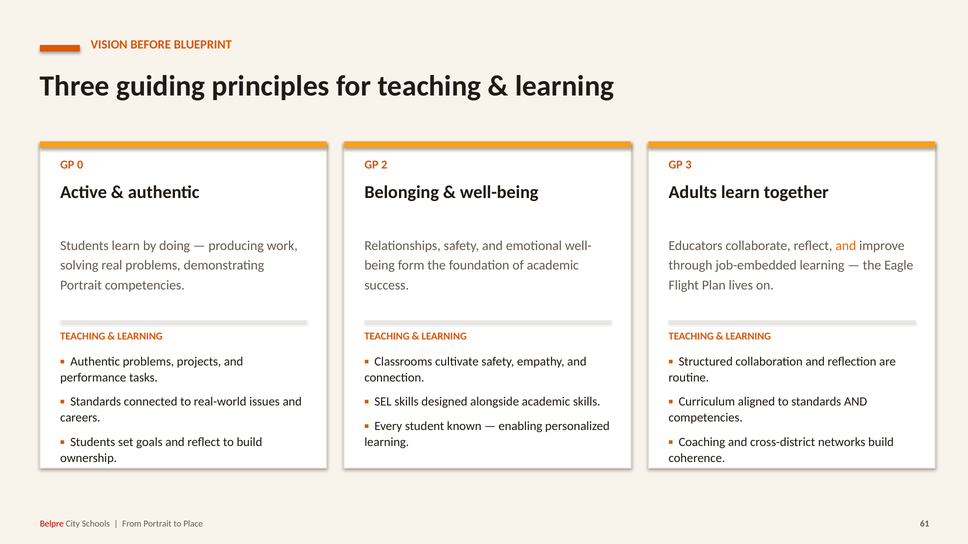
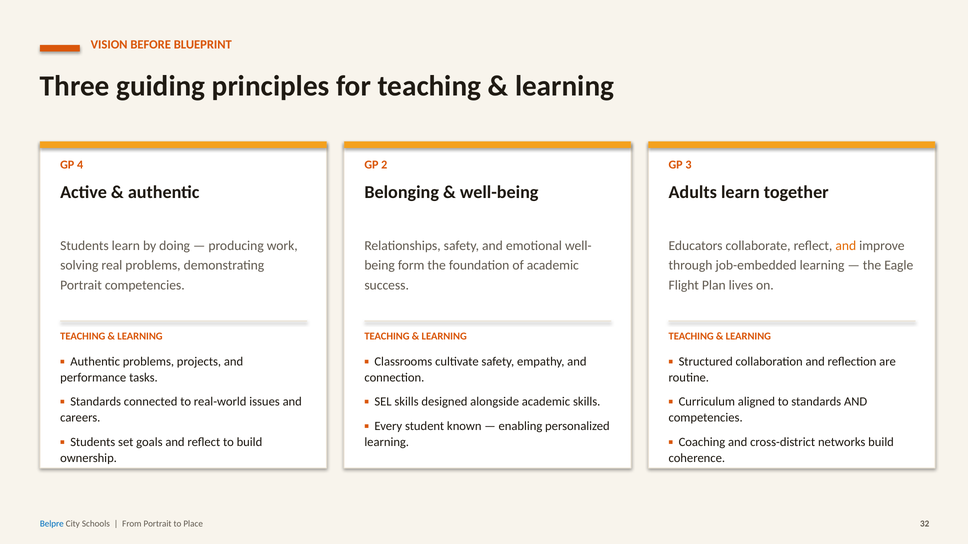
0: 0 -> 4
Belpre colour: red -> blue
61: 61 -> 32
